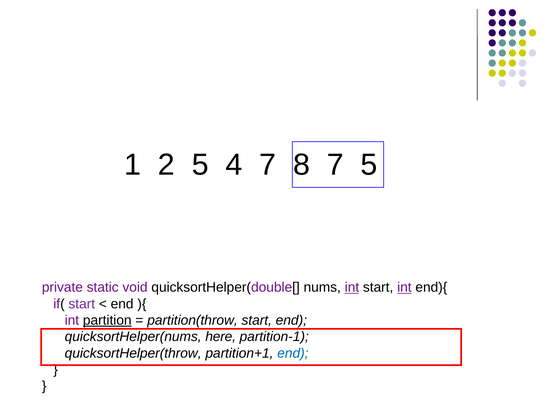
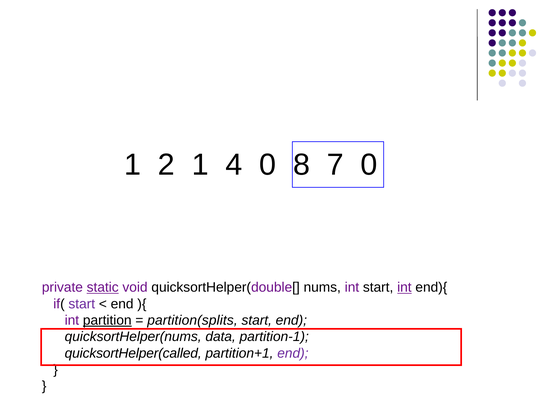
2 5: 5 -> 1
4 7: 7 -> 0
7 5: 5 -> 0
static underline: none -> present
int at (352, 287) underline: present -> none
partition(throw: partition(throw -> partition(splits
here: here -> data
quicksortHelper(throw: quicksortHelper(throw -> quicksortHelper(called
end at (293, 353) colour: blue -> purple
